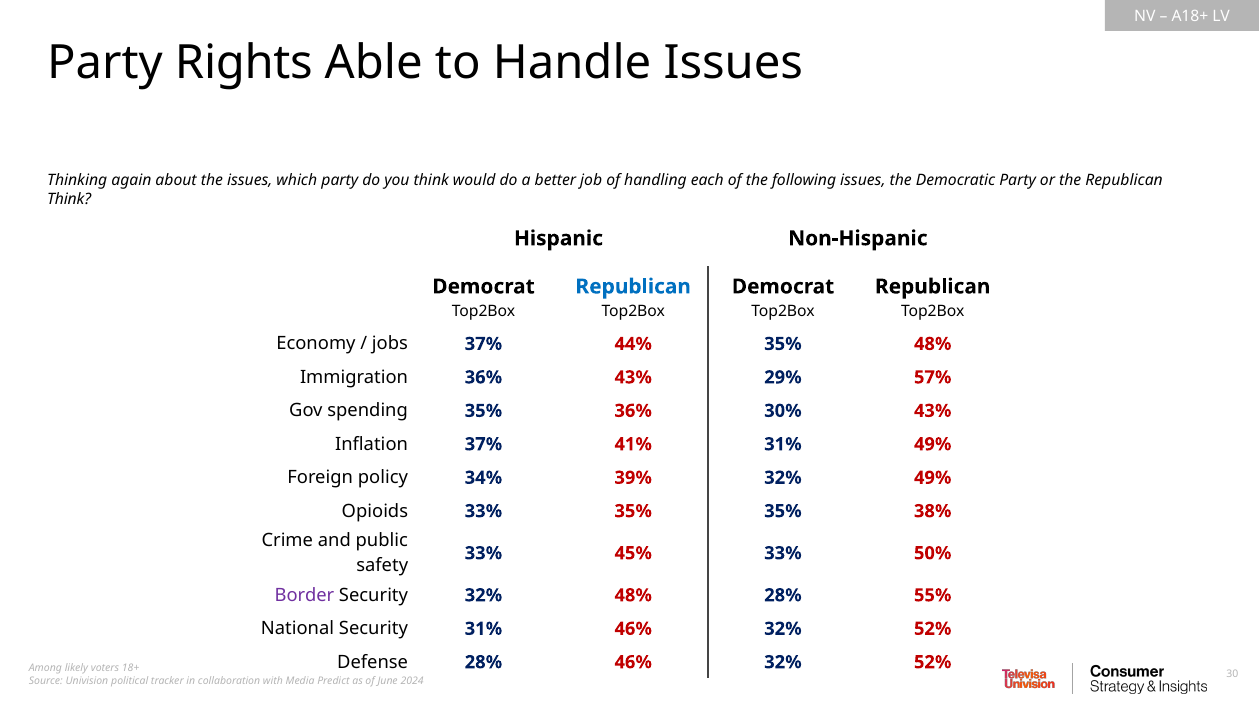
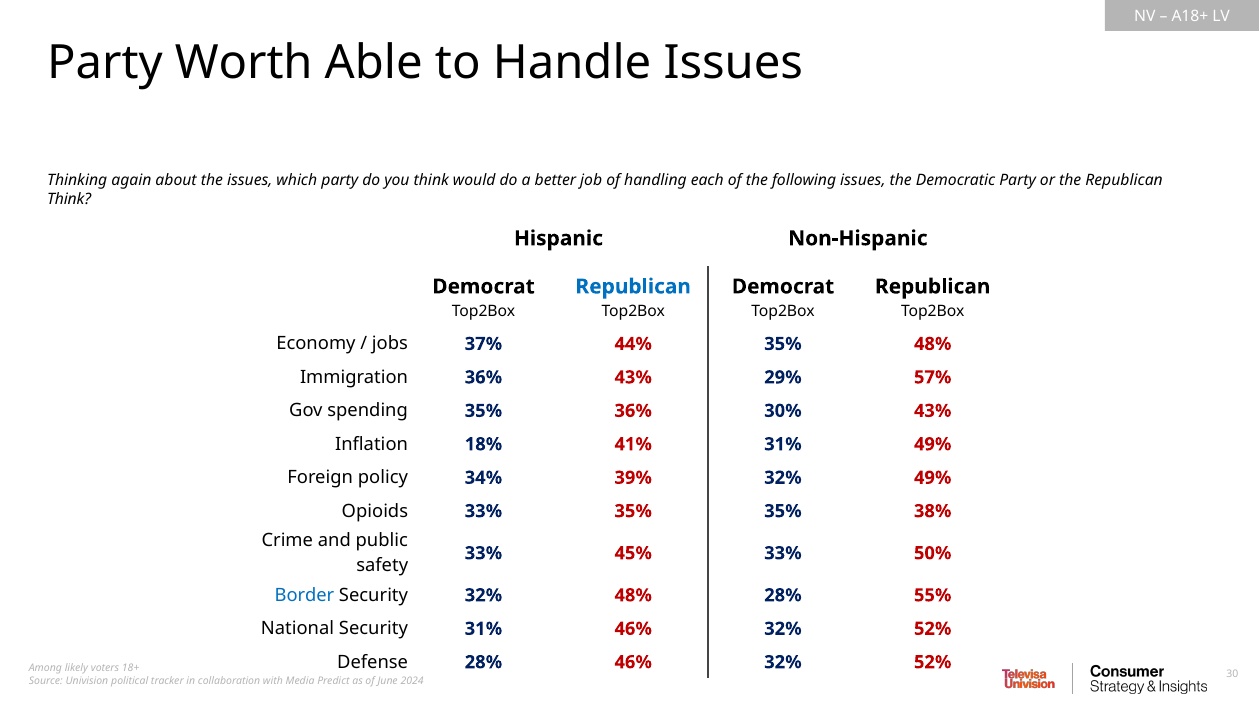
Rights: Rights -> Worth
Inflation 37%: 37% -> 18%
Border colour: purple -> blue
